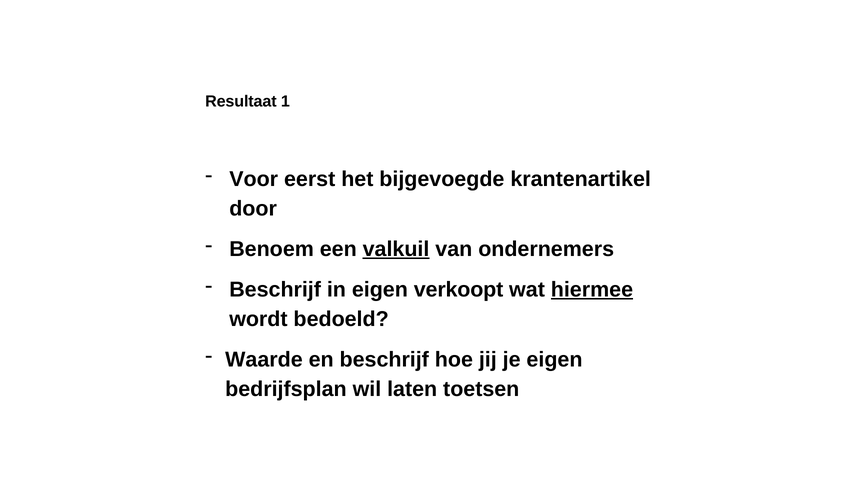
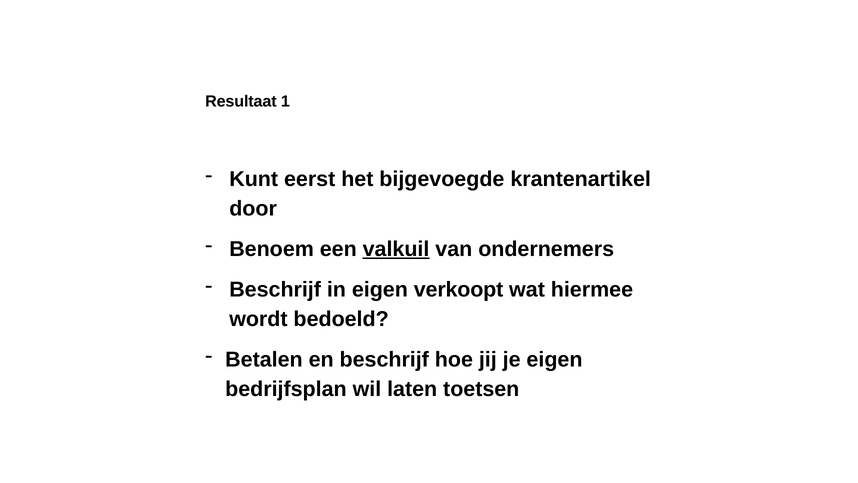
Voor: Voor -> Kunt
hiermee underline: present -> none
Waarde: Waarde -> Betalen
